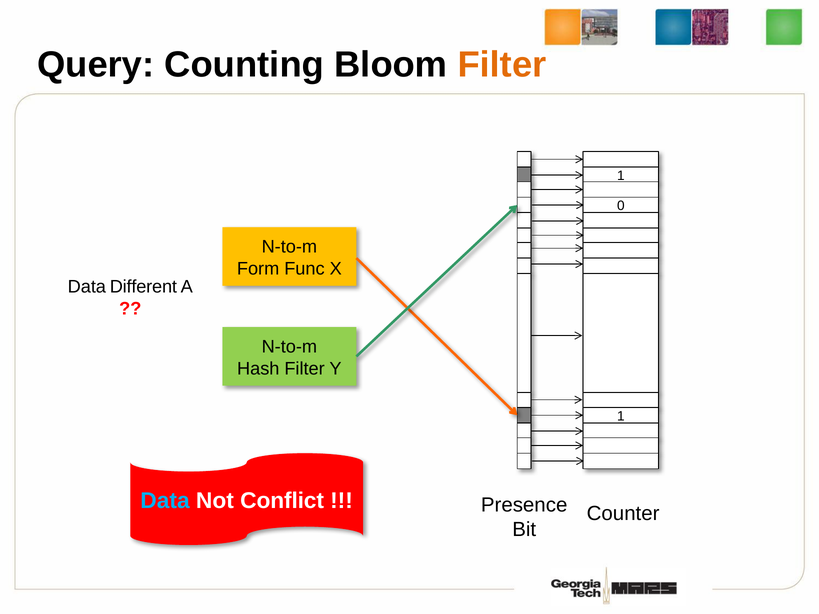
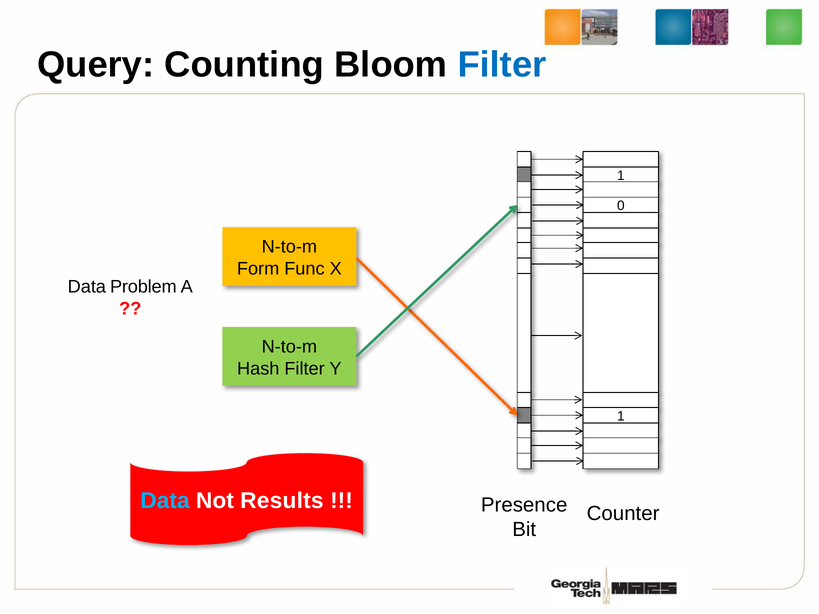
Filter at (502, 65) colour: orange -> blue
Different: Different -> Problem
Conflict: Conflict -> Results
